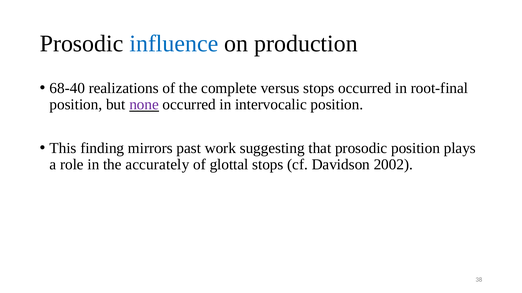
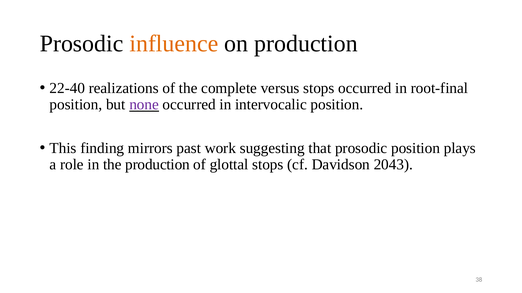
influence colour: blue -> orange
68-40: 68-40 -> 22-40
the accurately: accurately -> production
2002: 2002 -> 2043
